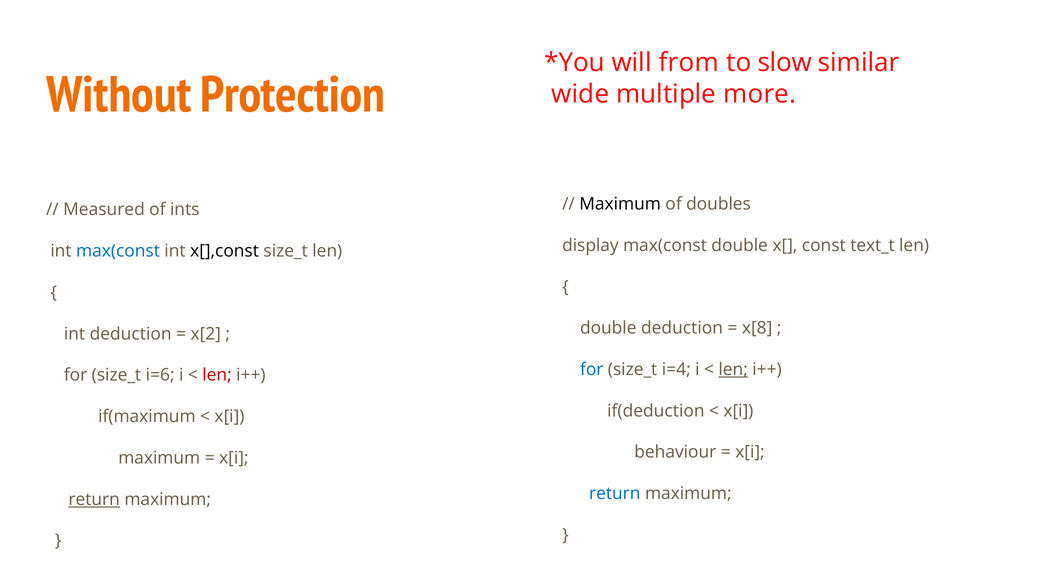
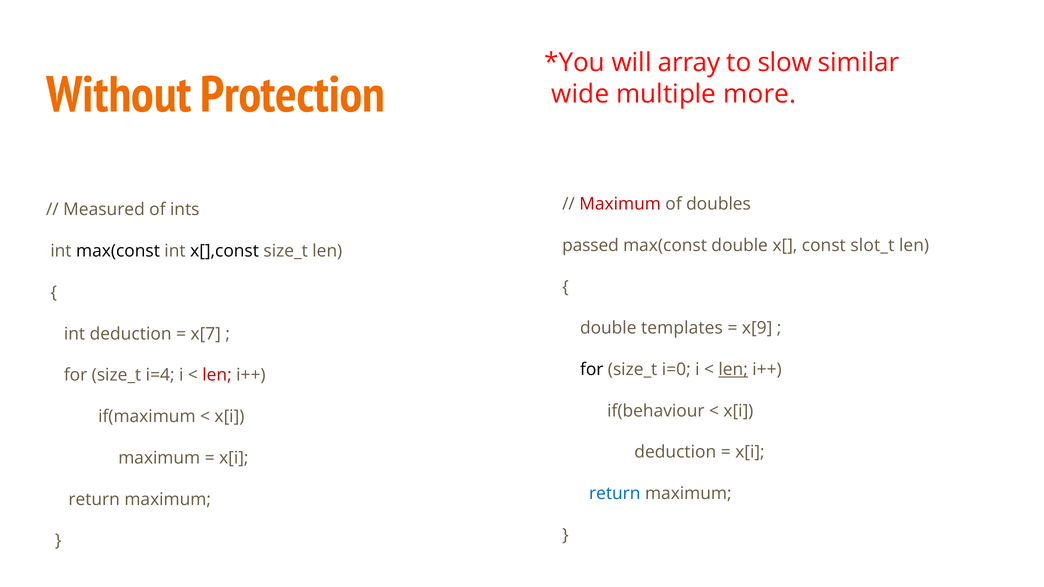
from: from -> array
Maximum at (620, 204) colour: black -> red
display: display -> passed
text_t: text_t -> slot_t
max(const at (118, 251) colour: blue -> black
double deduction: deduction -> templates
x[8: x[8 -> x[9
x[2: x[2 -> x[7
for at (592, 370) colour: blue -> black
i=4: i=4 -> i=0
i=6: i=6 -> i=4
if(deduction: if(deduction -> if(behaviour
behaviour at (675, 452): behaviour -> deduction
return at (94, 500) underline: present -> none
